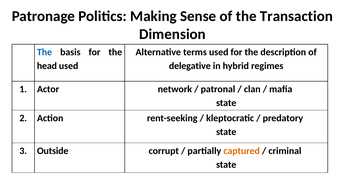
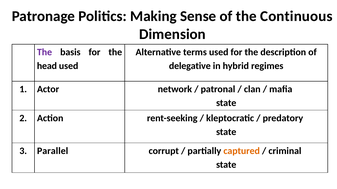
Transaction: Transaction -> Continuous
The at (45, 52) colour: blue -> purple
Outside: Outside -> Parallel
